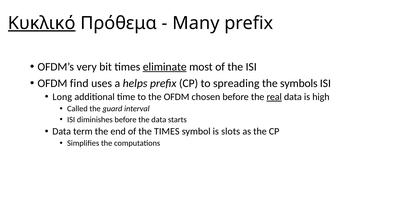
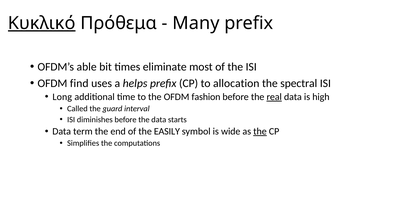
very: very -> able
eliminate underline: present -> none
spreading: spreading -> allocation
symbols: symbols -> spectral
chosen: chosen -> fashion
the TIMES: TIMES -> EASILY
slots: slots -> wide
the at (260, 132) underline: none -> present
